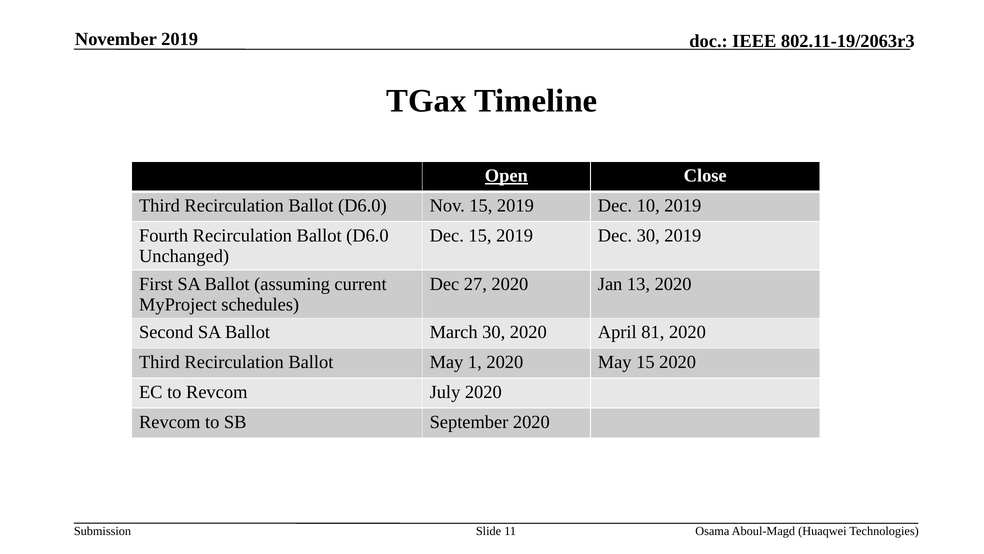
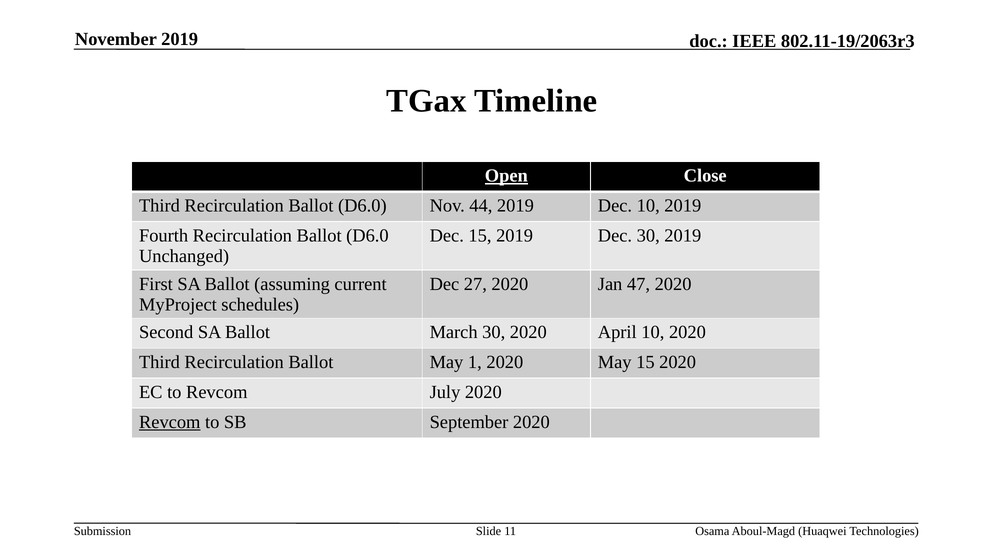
Nov 15: 15 -> 44
13: 13 -> 47
April 81: 81 -> 10
Revcom at (170, 422) underline: none -> present
